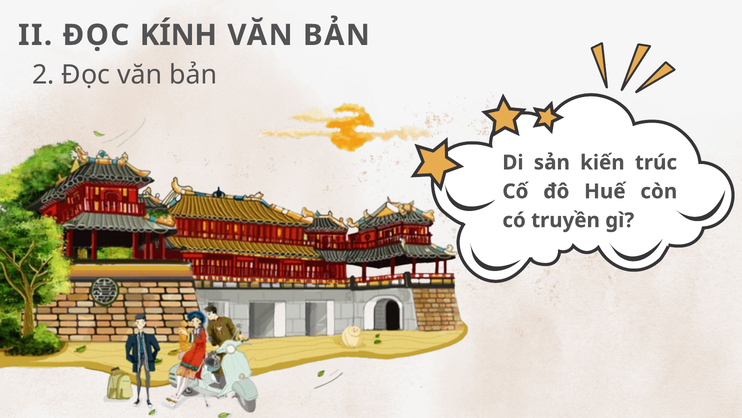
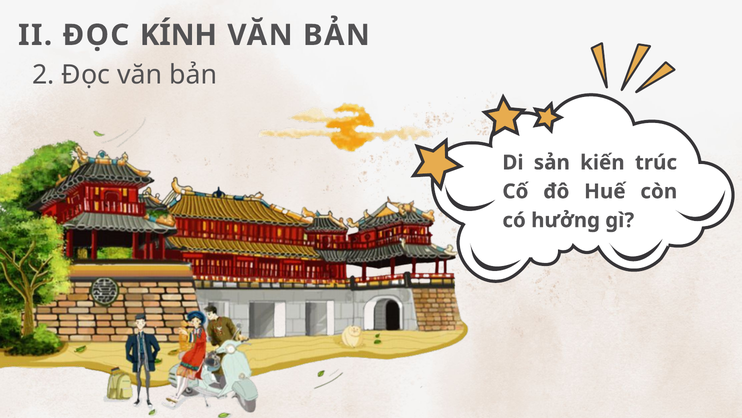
truyền: truyền -> hưởng
